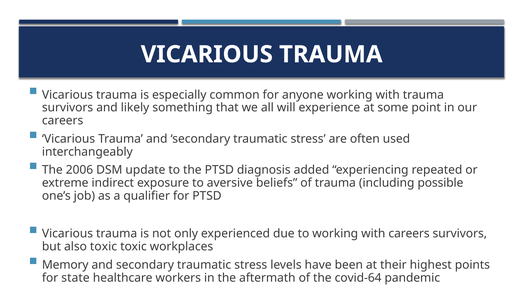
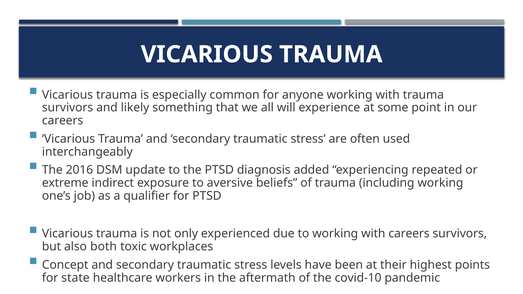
2006: 2006 -> 2016
including possible: possible -> working
also toxic: toxic -> both
Memory: Memory -> Concept
covid-64: covid-64 -> covid-10
